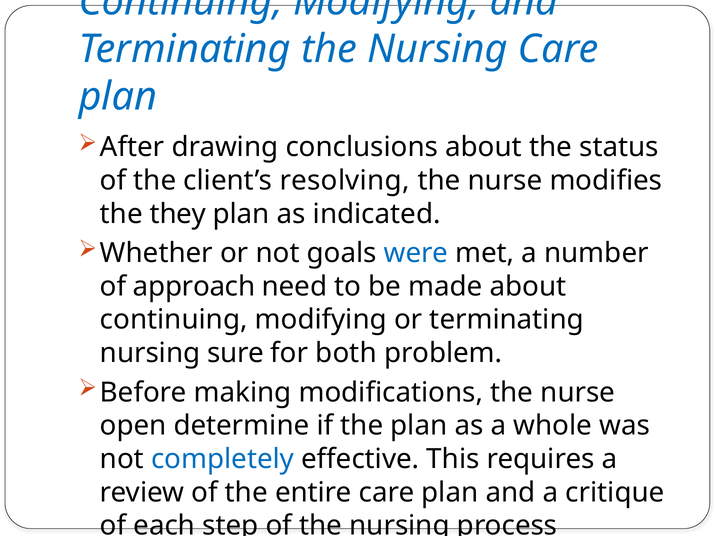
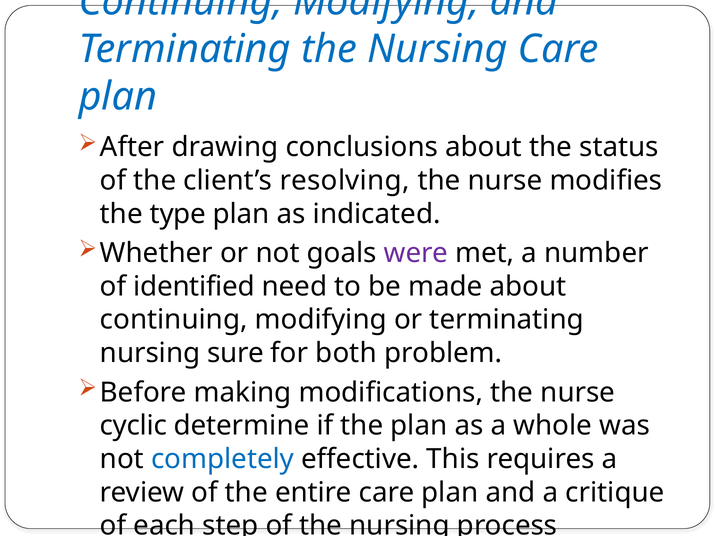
they: they -> type
were colour: blue -> purple
approach: approach -> identified
open: open -> cyclic
